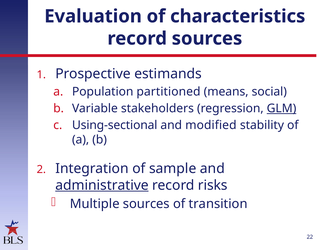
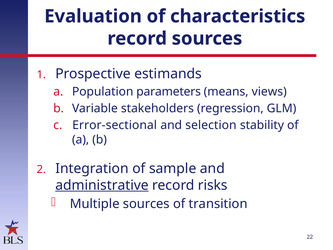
partitioned: partitioned -> parameters
social: social -> views
GLM underline: present -> none
Using-sectional: Using-sectional -> Error-sectional
modified: modified -> selection
